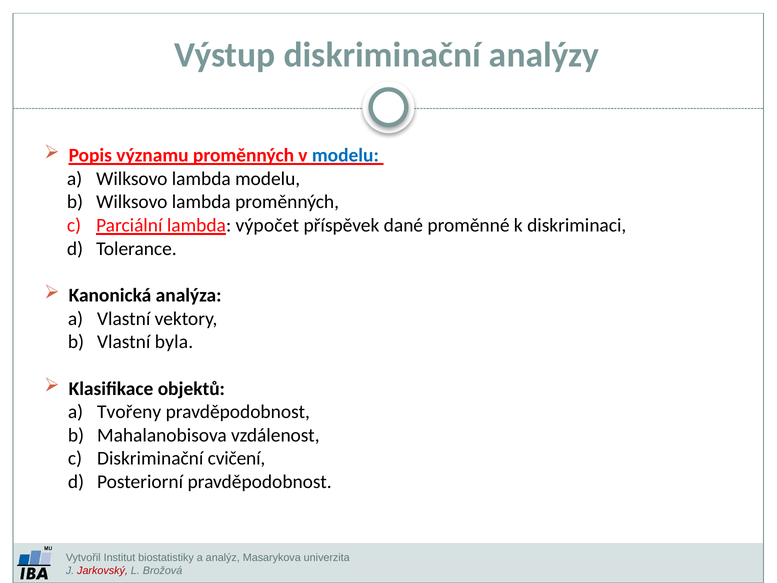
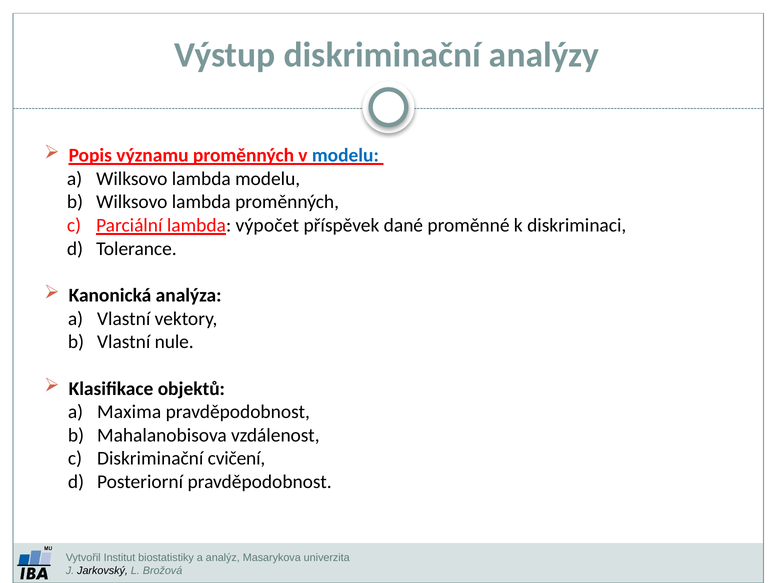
byla: byla -> nule
Tvořeny: Tvořeny -> Maxima
Jarkovský colour: red -> black
